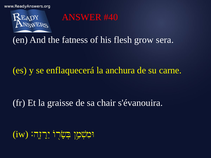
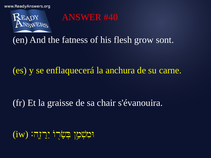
sera: sera -> sont
